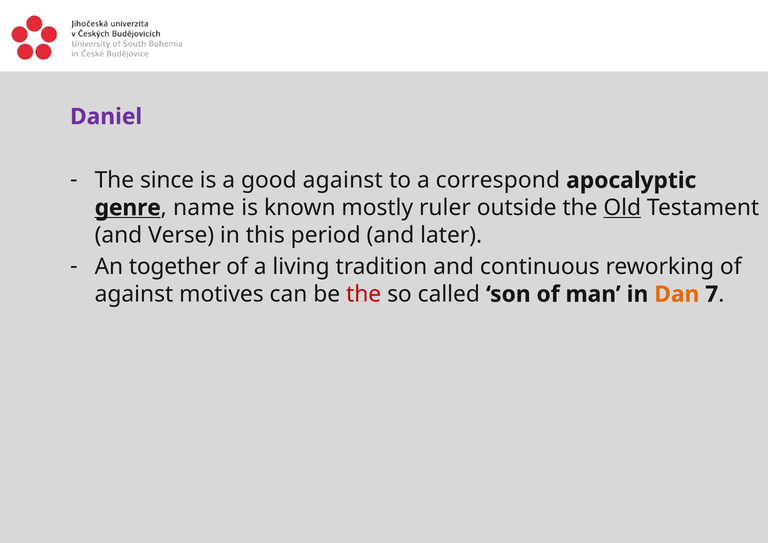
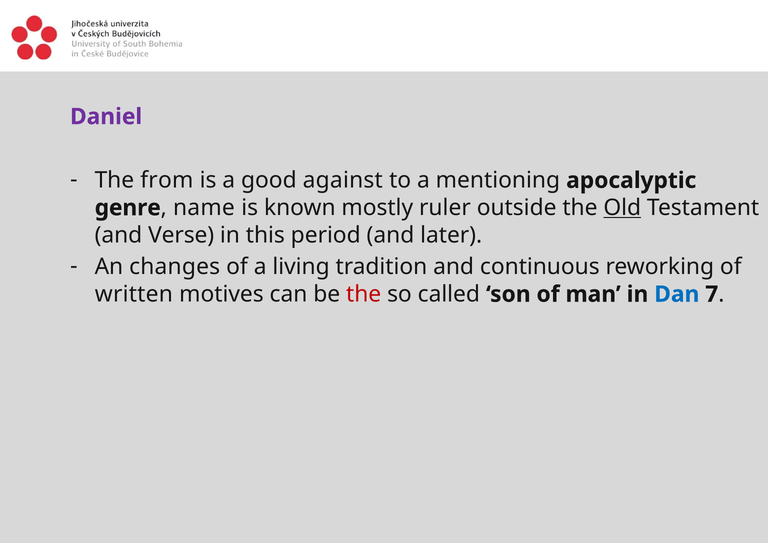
since: since -> from
correspond: correspond -> mentioning
genre underline: present -> none
together: together -> changes
against at (134, 294): against -> written
Dan colour: orange -> blue
